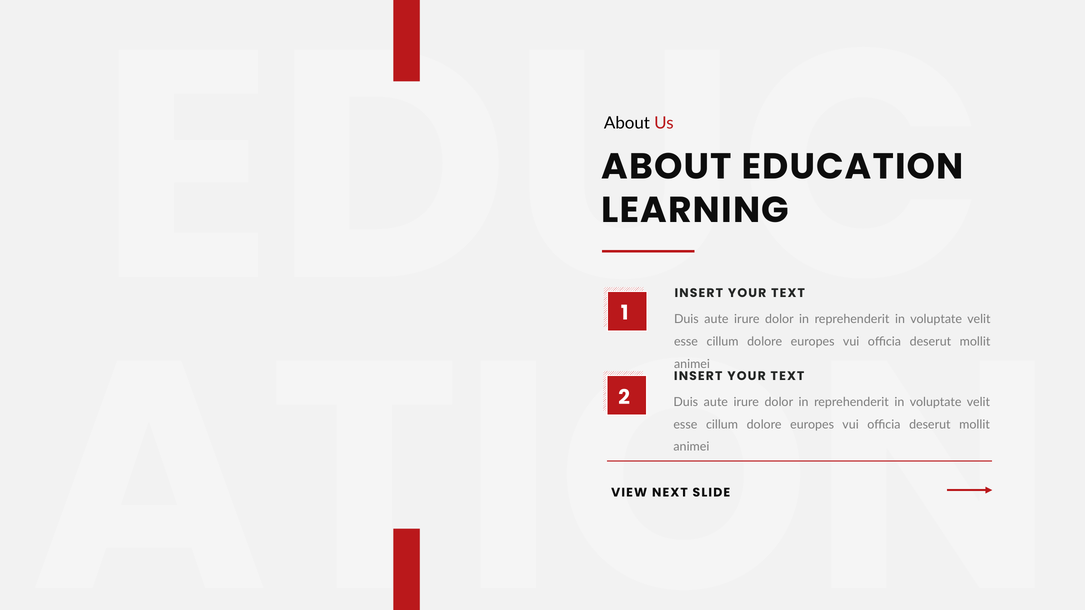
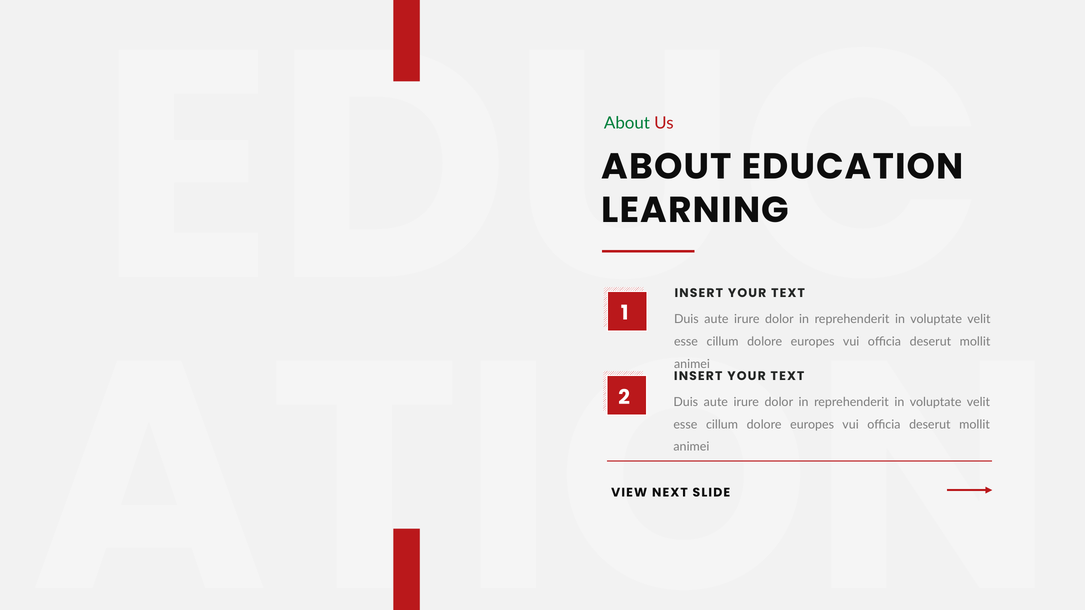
About at (627, 123) colour: black -> green
